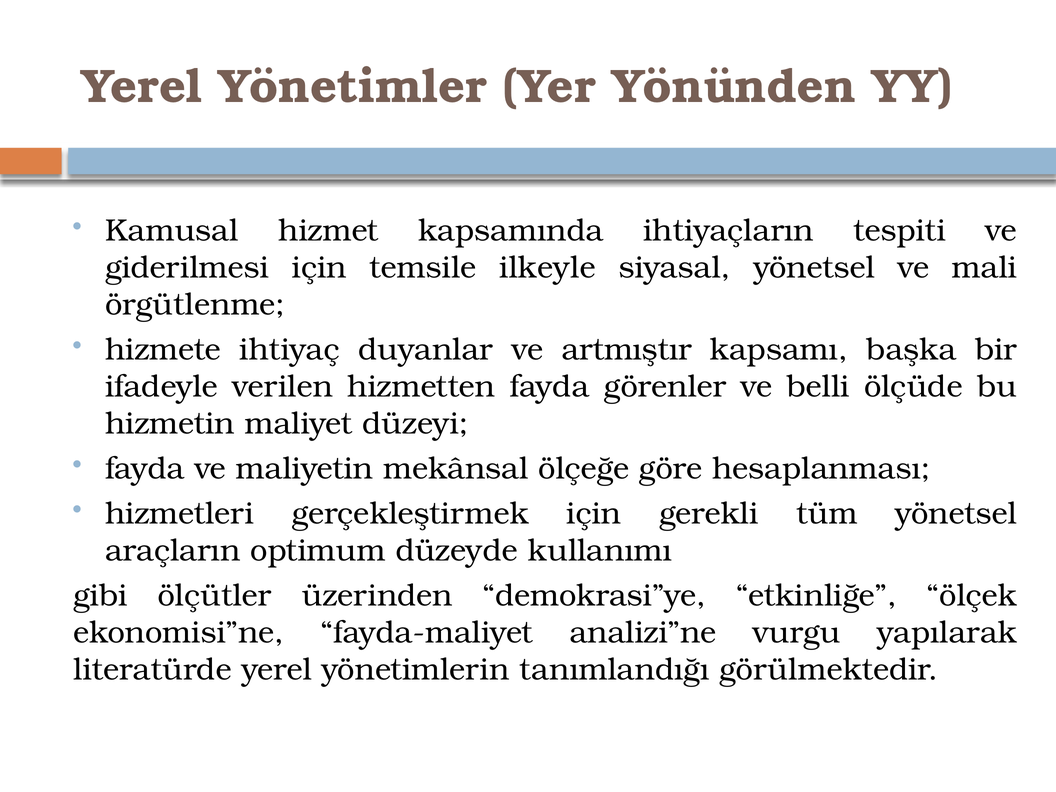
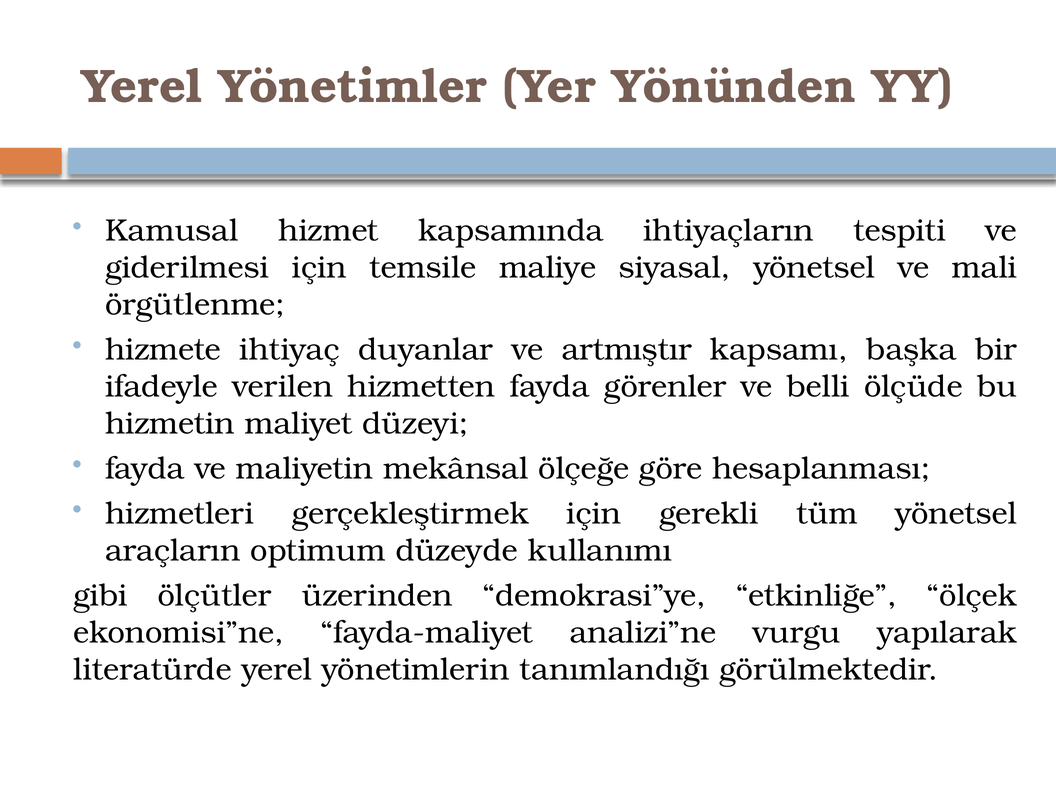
ilkeyle: ilkeyle -> maliye
